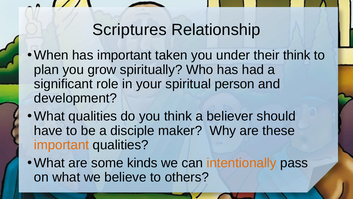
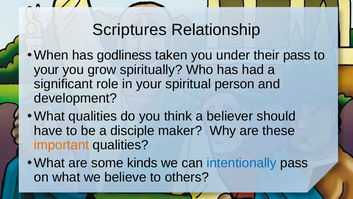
has important: important -> godliness
their think: think -> pass
plan at (46, 70): plan -> your
intentionally colour: orange -> blue
